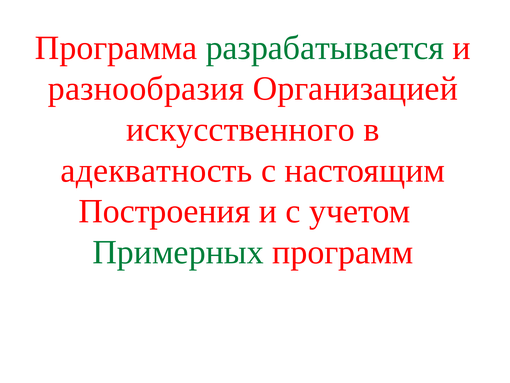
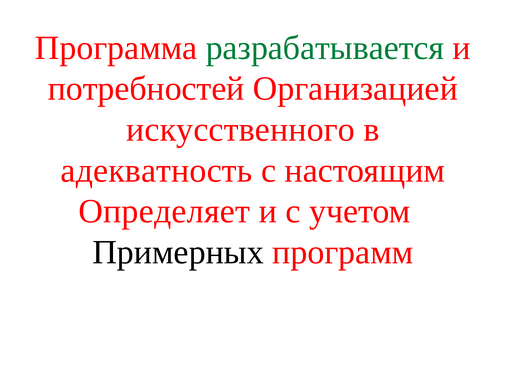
разнообразия: разнообразия -> потребностей
Построения: Построения -> Определяет
Примерных colour: green -> black
